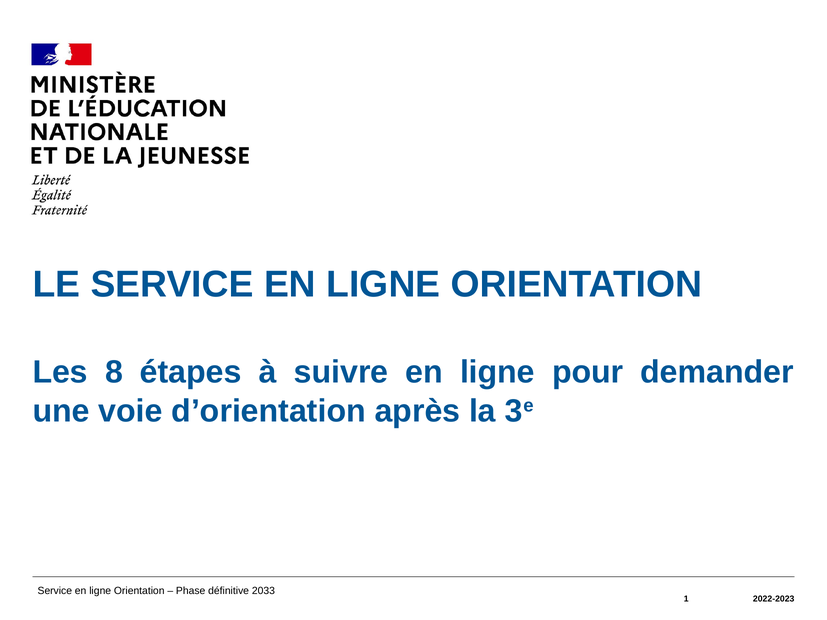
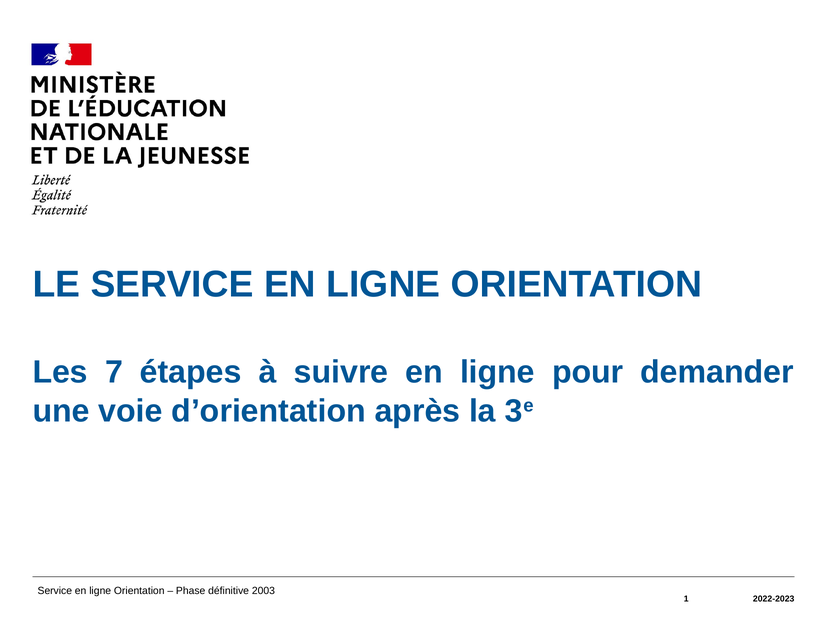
8: 8 -> 7
2033: 2033 -> 2003
